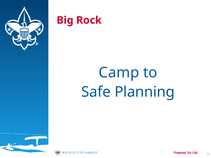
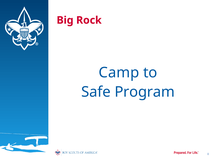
Planning: Planning -> Program
